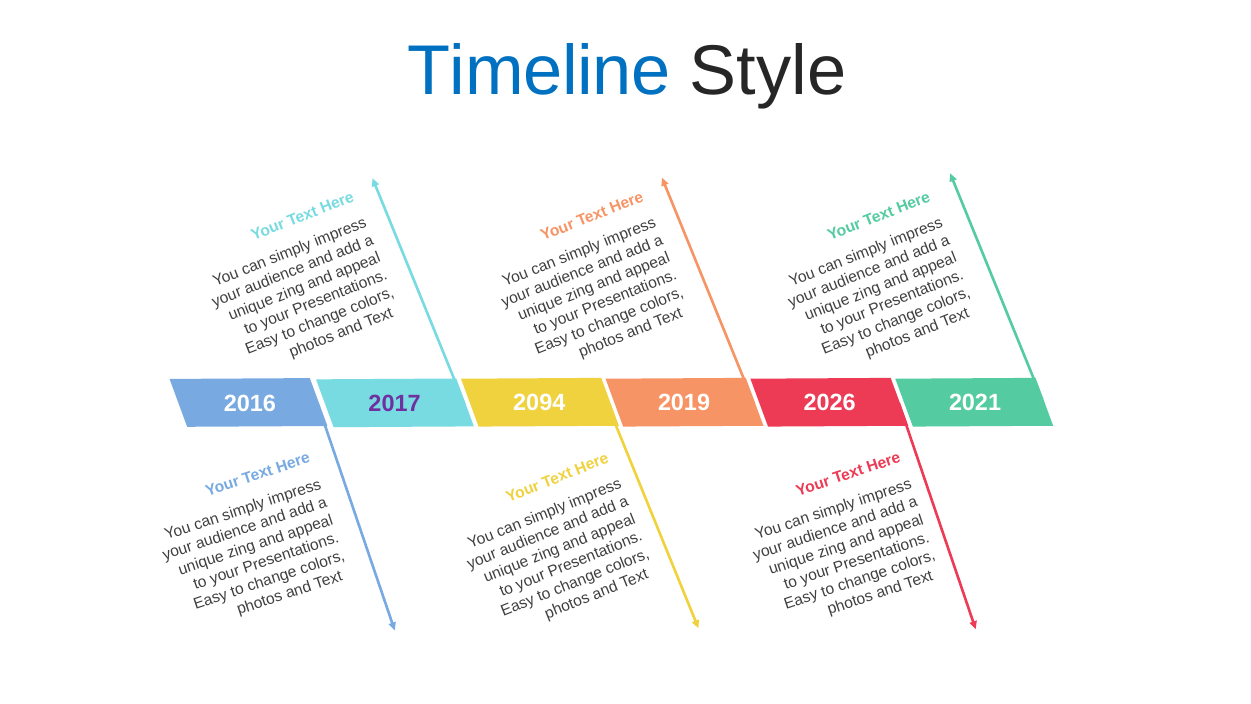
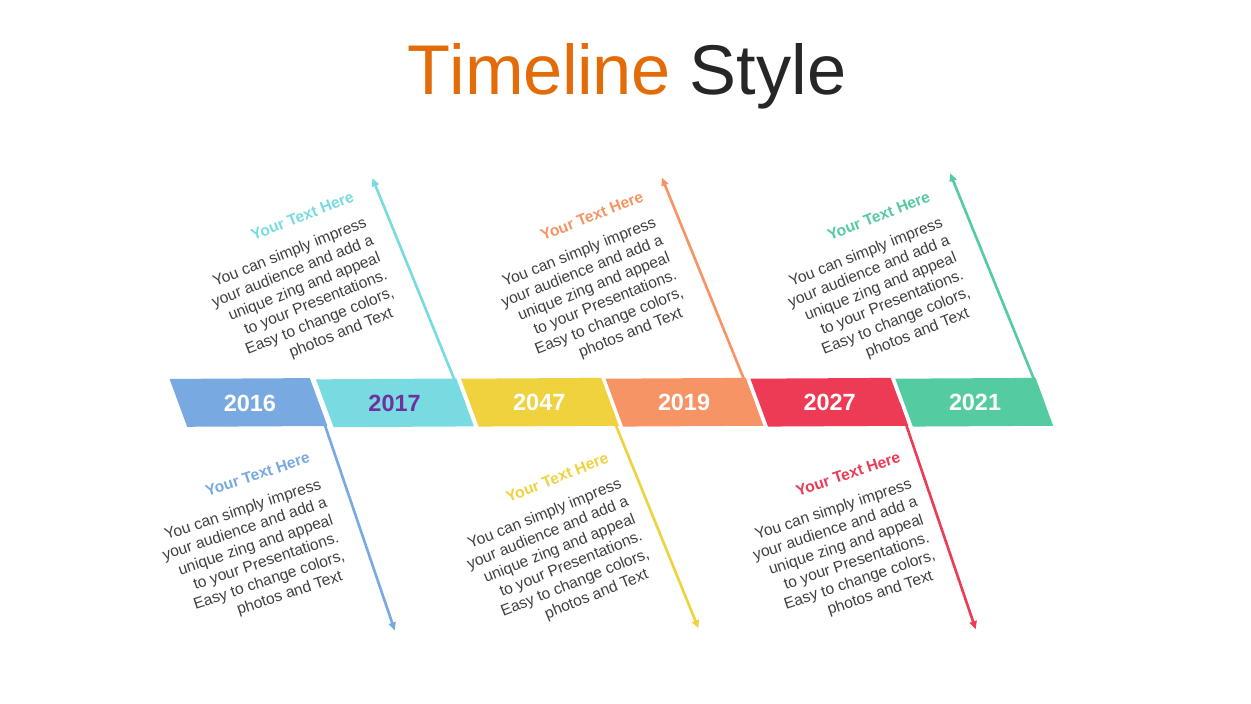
Timeline colour: blue -> orange
2094: 2094 -> 2047
2026: 2026 -> 2027
